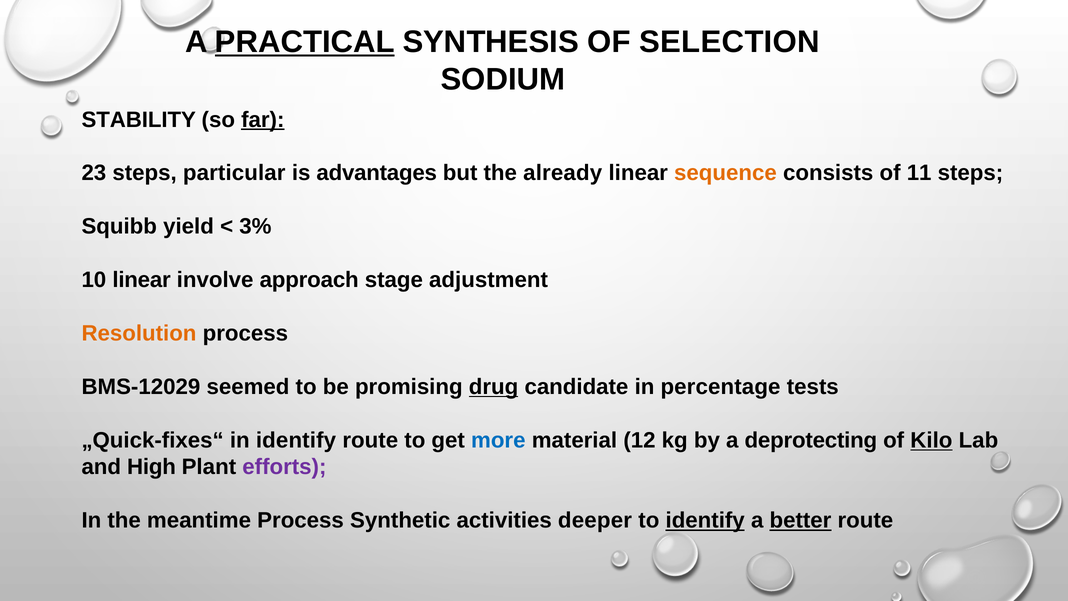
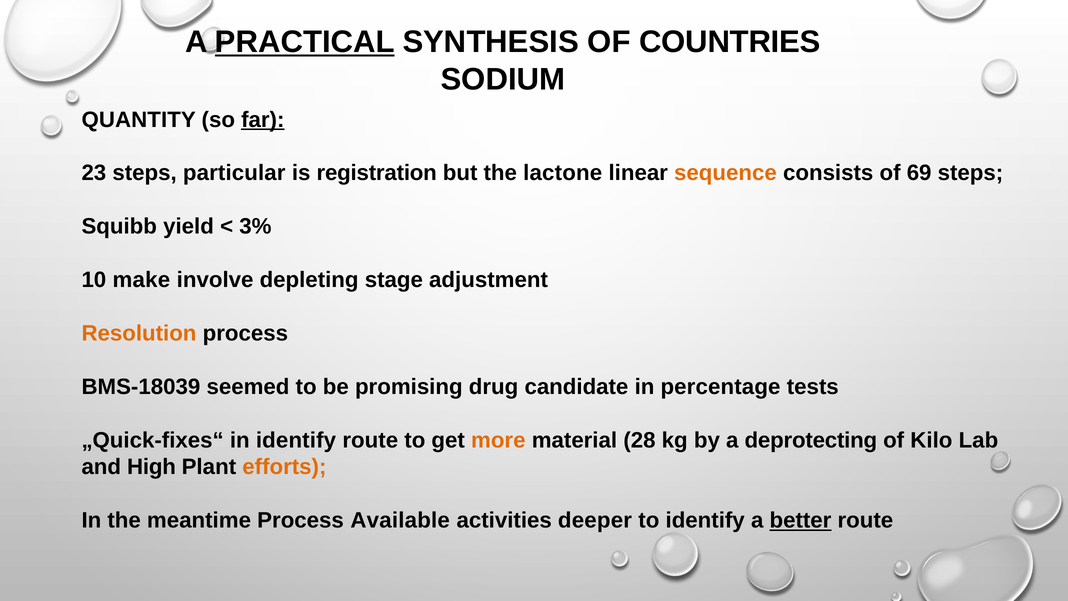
SELECTION: SELECTION -> COUNTRIES
STABILITY: STABILITY -> QUANTITY
advantages: advantages -> registration
already: already -> lactone
11: 11 -> 69
10 linear: linear -> make
approach: approach -> depleting
BMS-12029: BMS-12029 -> BMS-18039
drug underline: present -> none
more colour: blue -> orange
12: 12 -> 28
Kilo underline: present -> none
efforts colour: purple -> orange
Synthetic: Synthetic -> Available
identify at (705, 520) underline: present -> none
